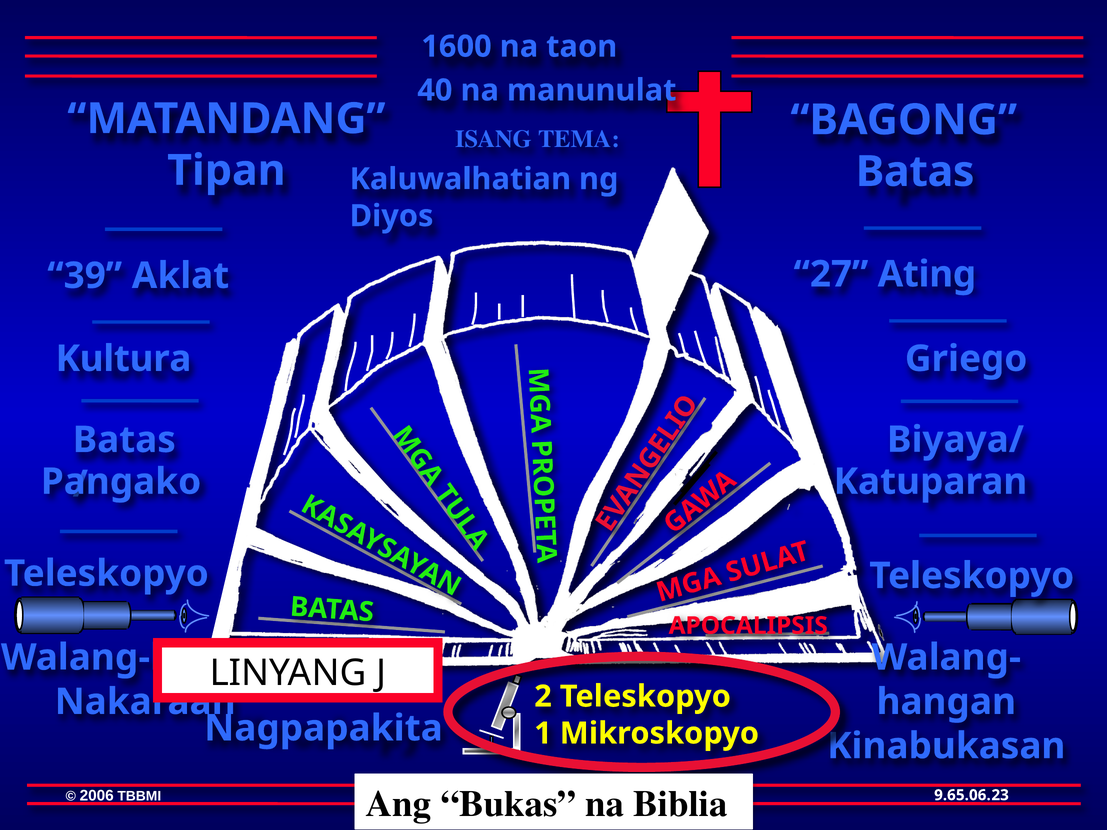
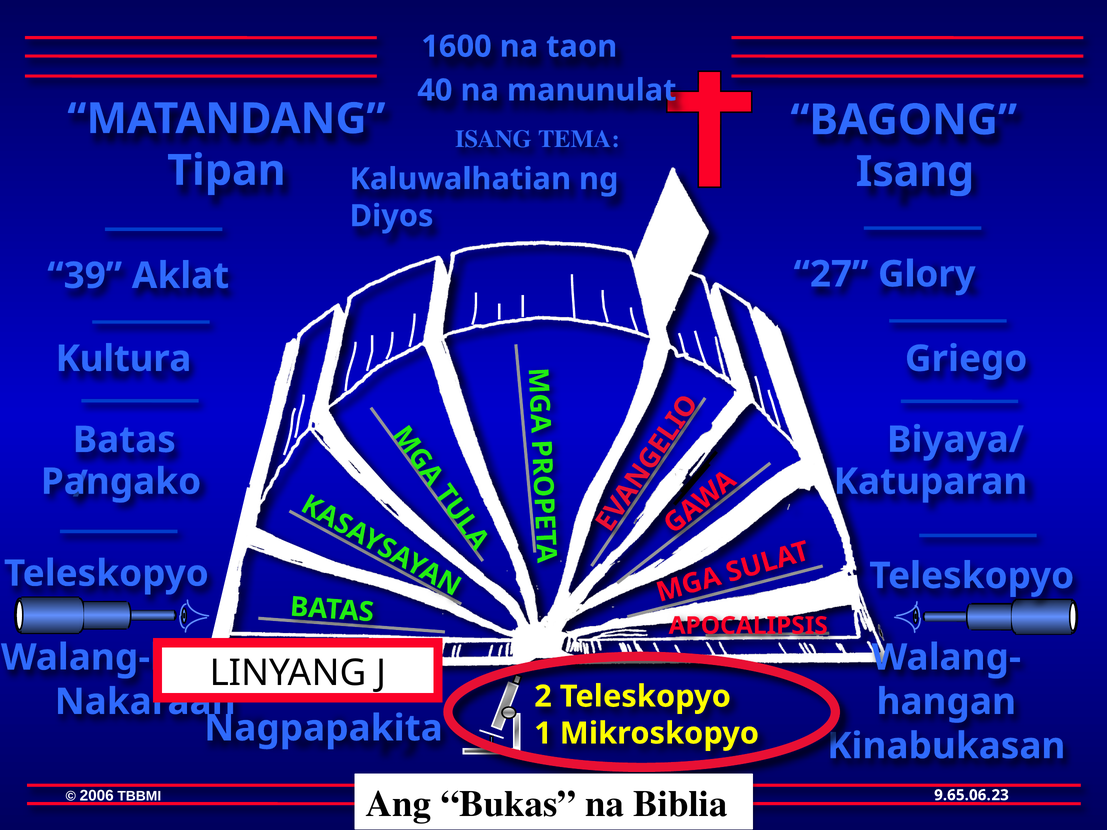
Batas at (915, 172): Batas -> Isang
Ating: Ating -> Glory
